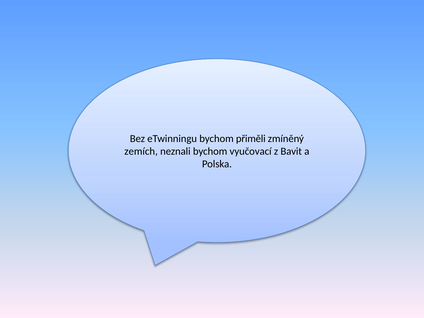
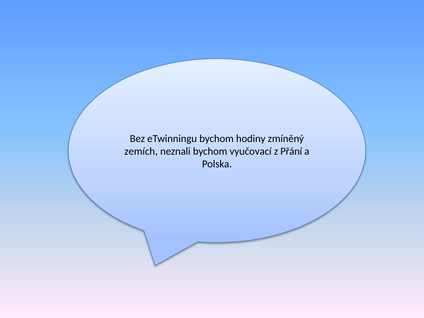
přiměli: přiměli -> hodiny
Bavit: Bavit -> Přání
